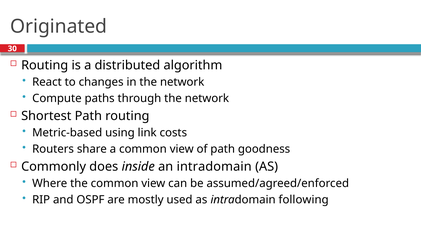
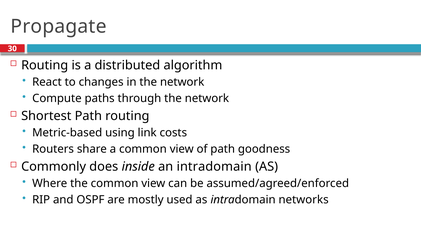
Originated: Originated -> Propagate
following: following -> networks
